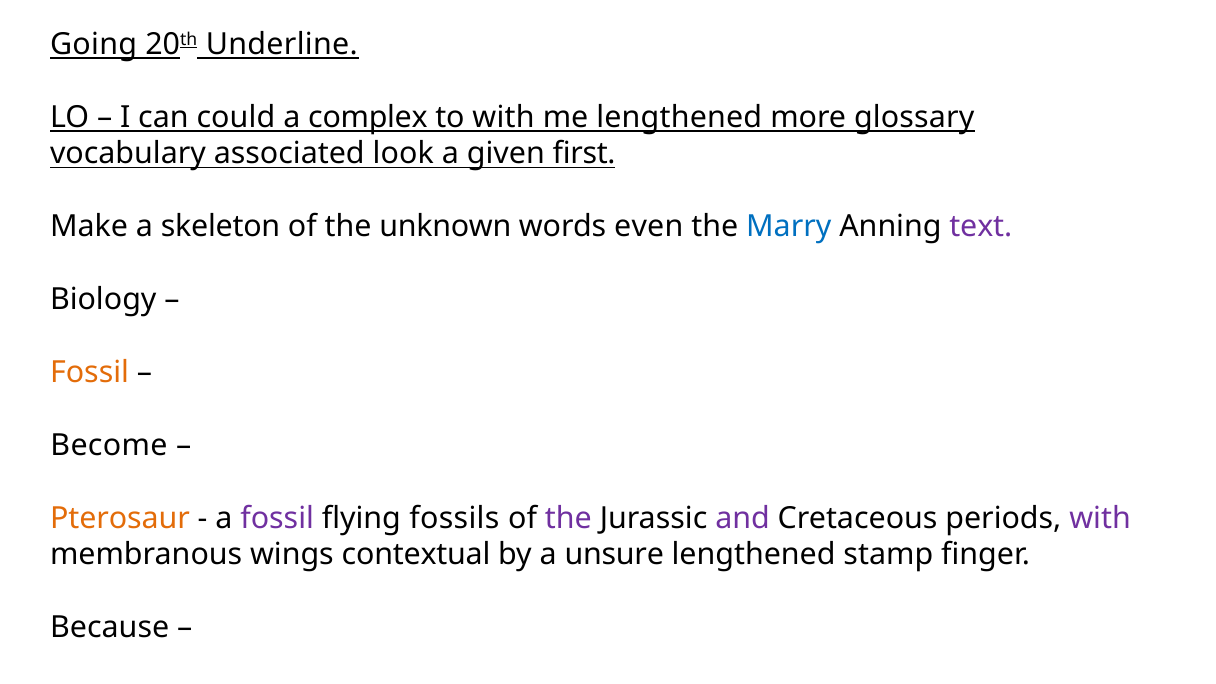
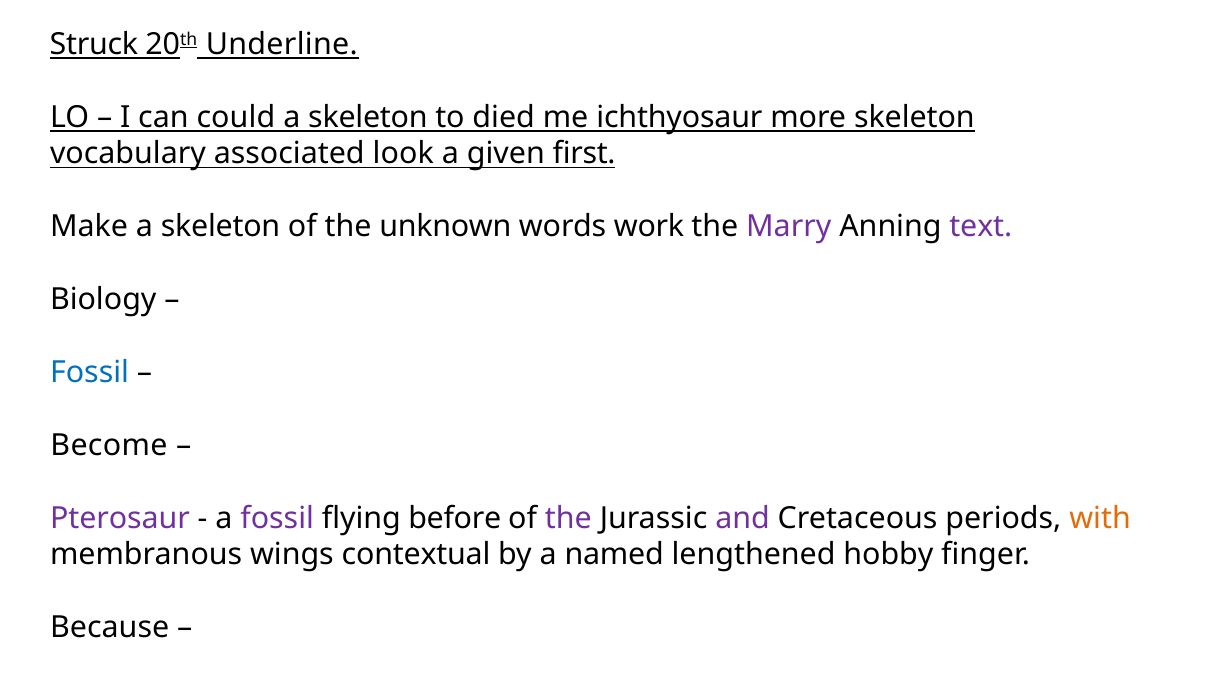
Going: Going -> Struck
complex at (368, 117): complex -> skeleton
to with: with -> died
me lengthened: lengthened -> ichthyosaur
more glossary: glossary -> skeleton
even: even -> work
Marry colour: blue -> purple
Fossil at (90, 372) colour: orange -> blue
Pterosaur colour: orange -> purple
fossils: fossils -> before
with at (1100, 518) colour: purple -> orange
unsure: unsure -> named
stamp: stamp -> hobby
